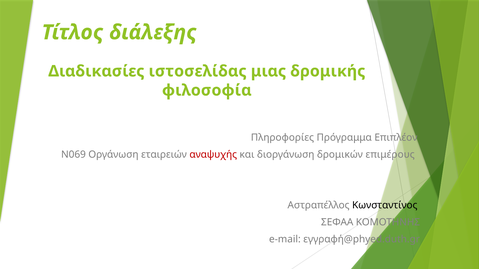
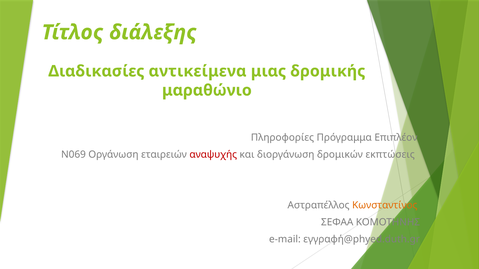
ιστοσελίδας: ιστοσελίδας -> αντικείμενα
φιλοσοφία: φιλοσοφία -> μαραθώνιο
επιμέρους: επιμέρους -> εκπτώσεις
Κωνσταντίνος colour: black -> orange
